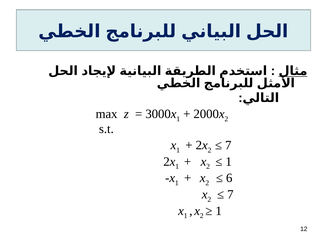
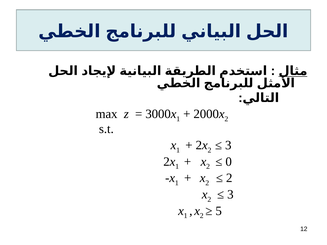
7 at (228, 145): 7 -> 3
1 at (229, 162): 1 -> 0
6 at (229, 178): 6 -> 2
7 at (230, 195): 7 -> 3
1 at (219, 211): 1 -> 5
